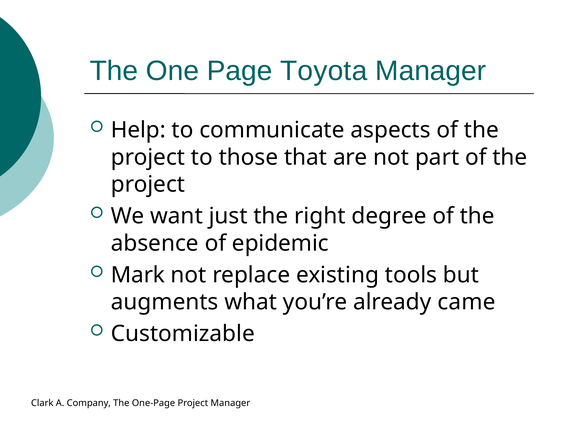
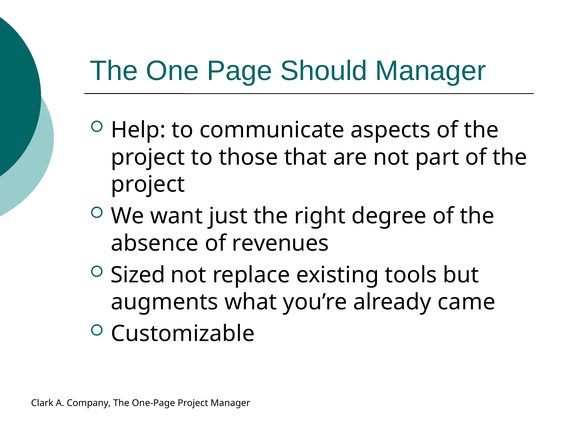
Toyota: Toyota -> Should
epidemic: epidemic -> revenues
Mark: Mark -> Sized
